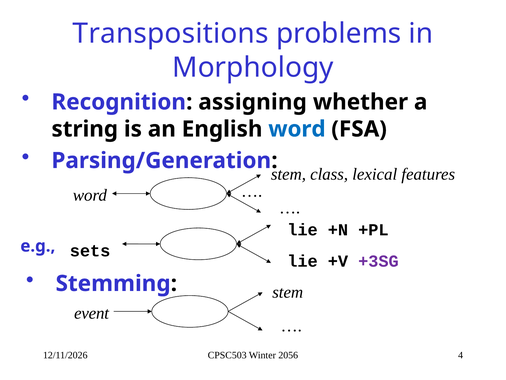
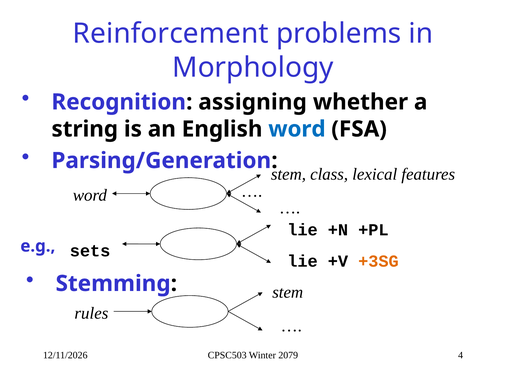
Transpositions: Transpositions -> Reinforcement
+3SG colour: purple -> orange
event: event -> rules
2056: 2056 -> 2079
